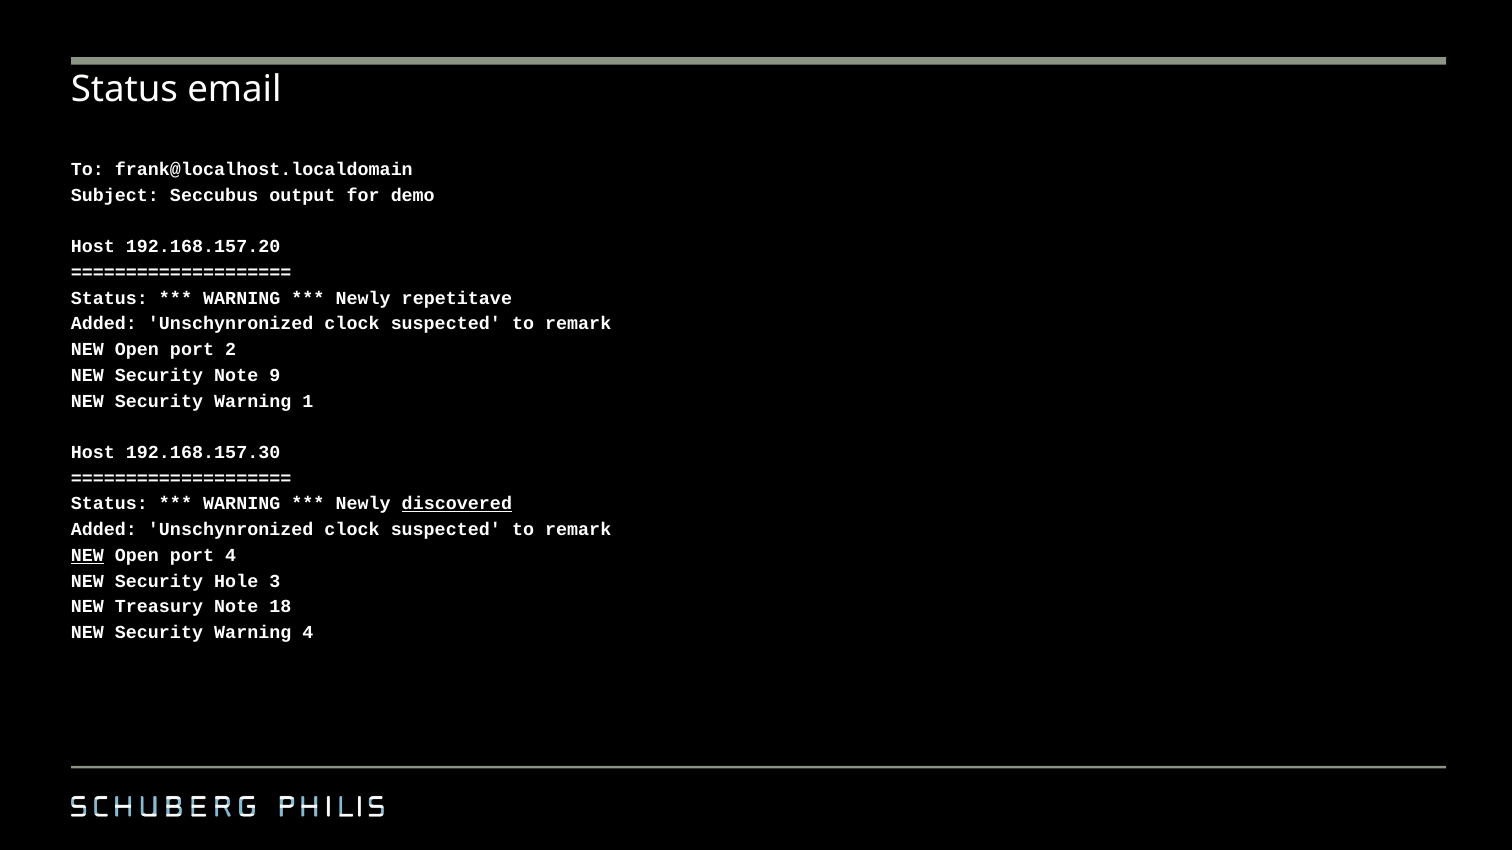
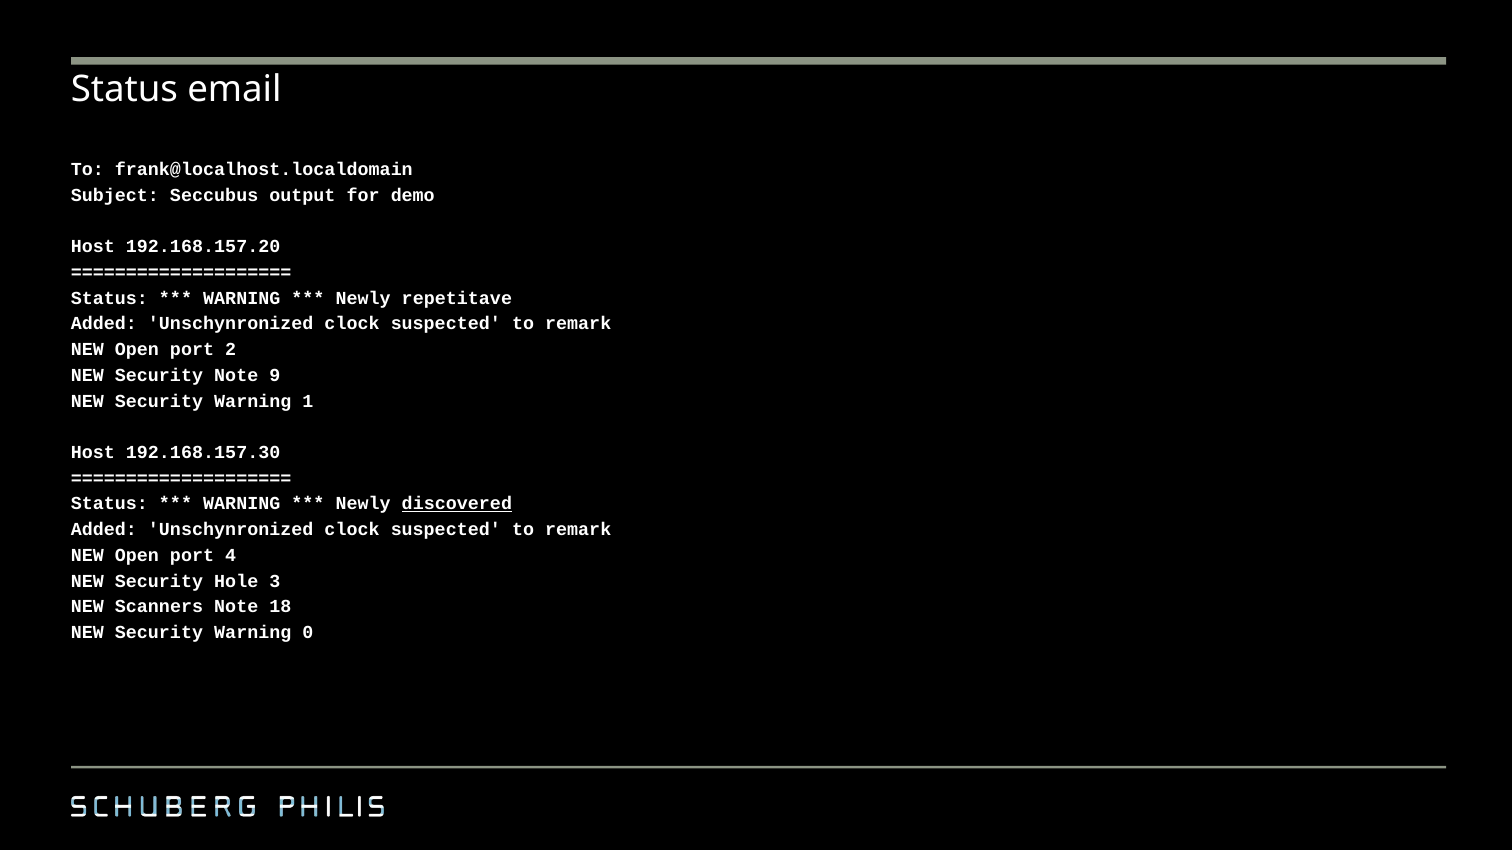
NEW at (87, 556) underline: present -> none
Treasury: Treasury -> Scanners
Warning 4: 4 -> 0
